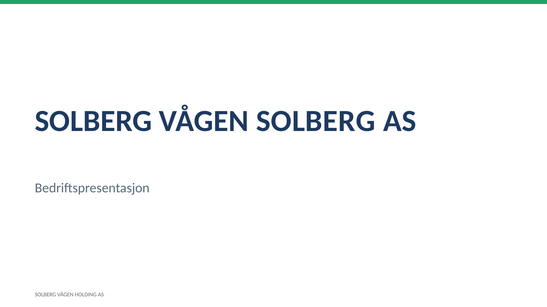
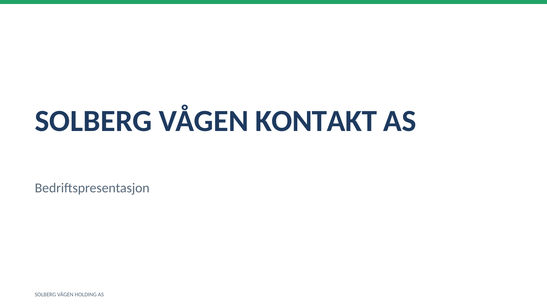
VÅGEN SOLBERG: SOLBERG -> KONTAKT
